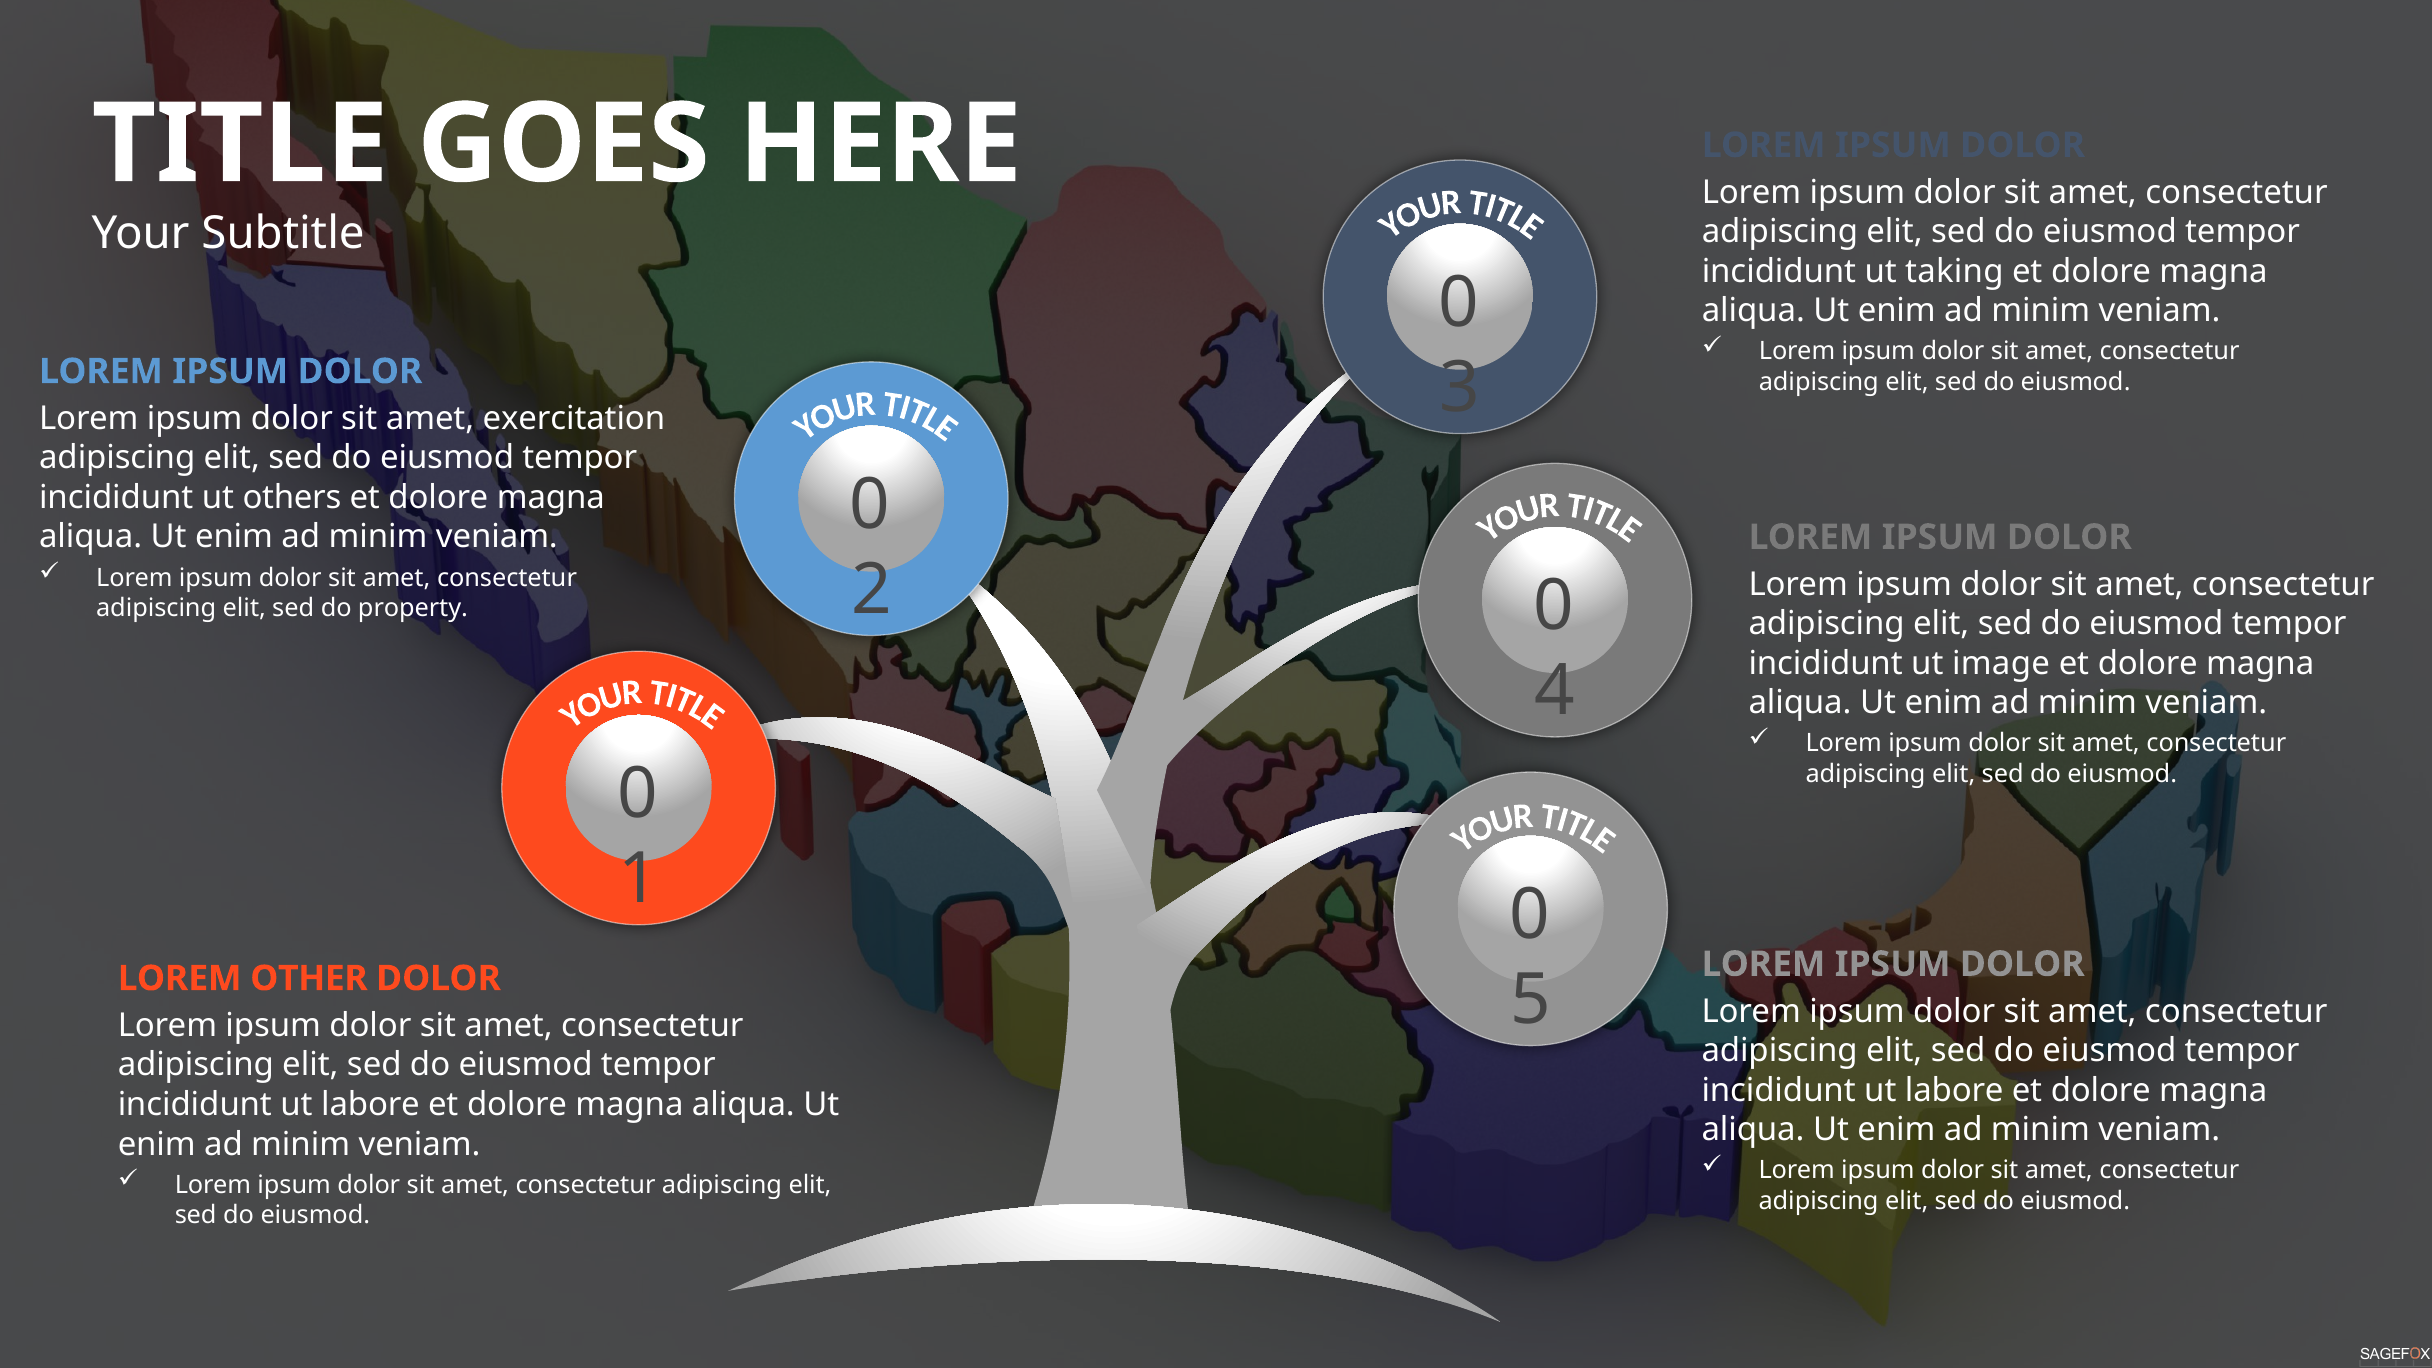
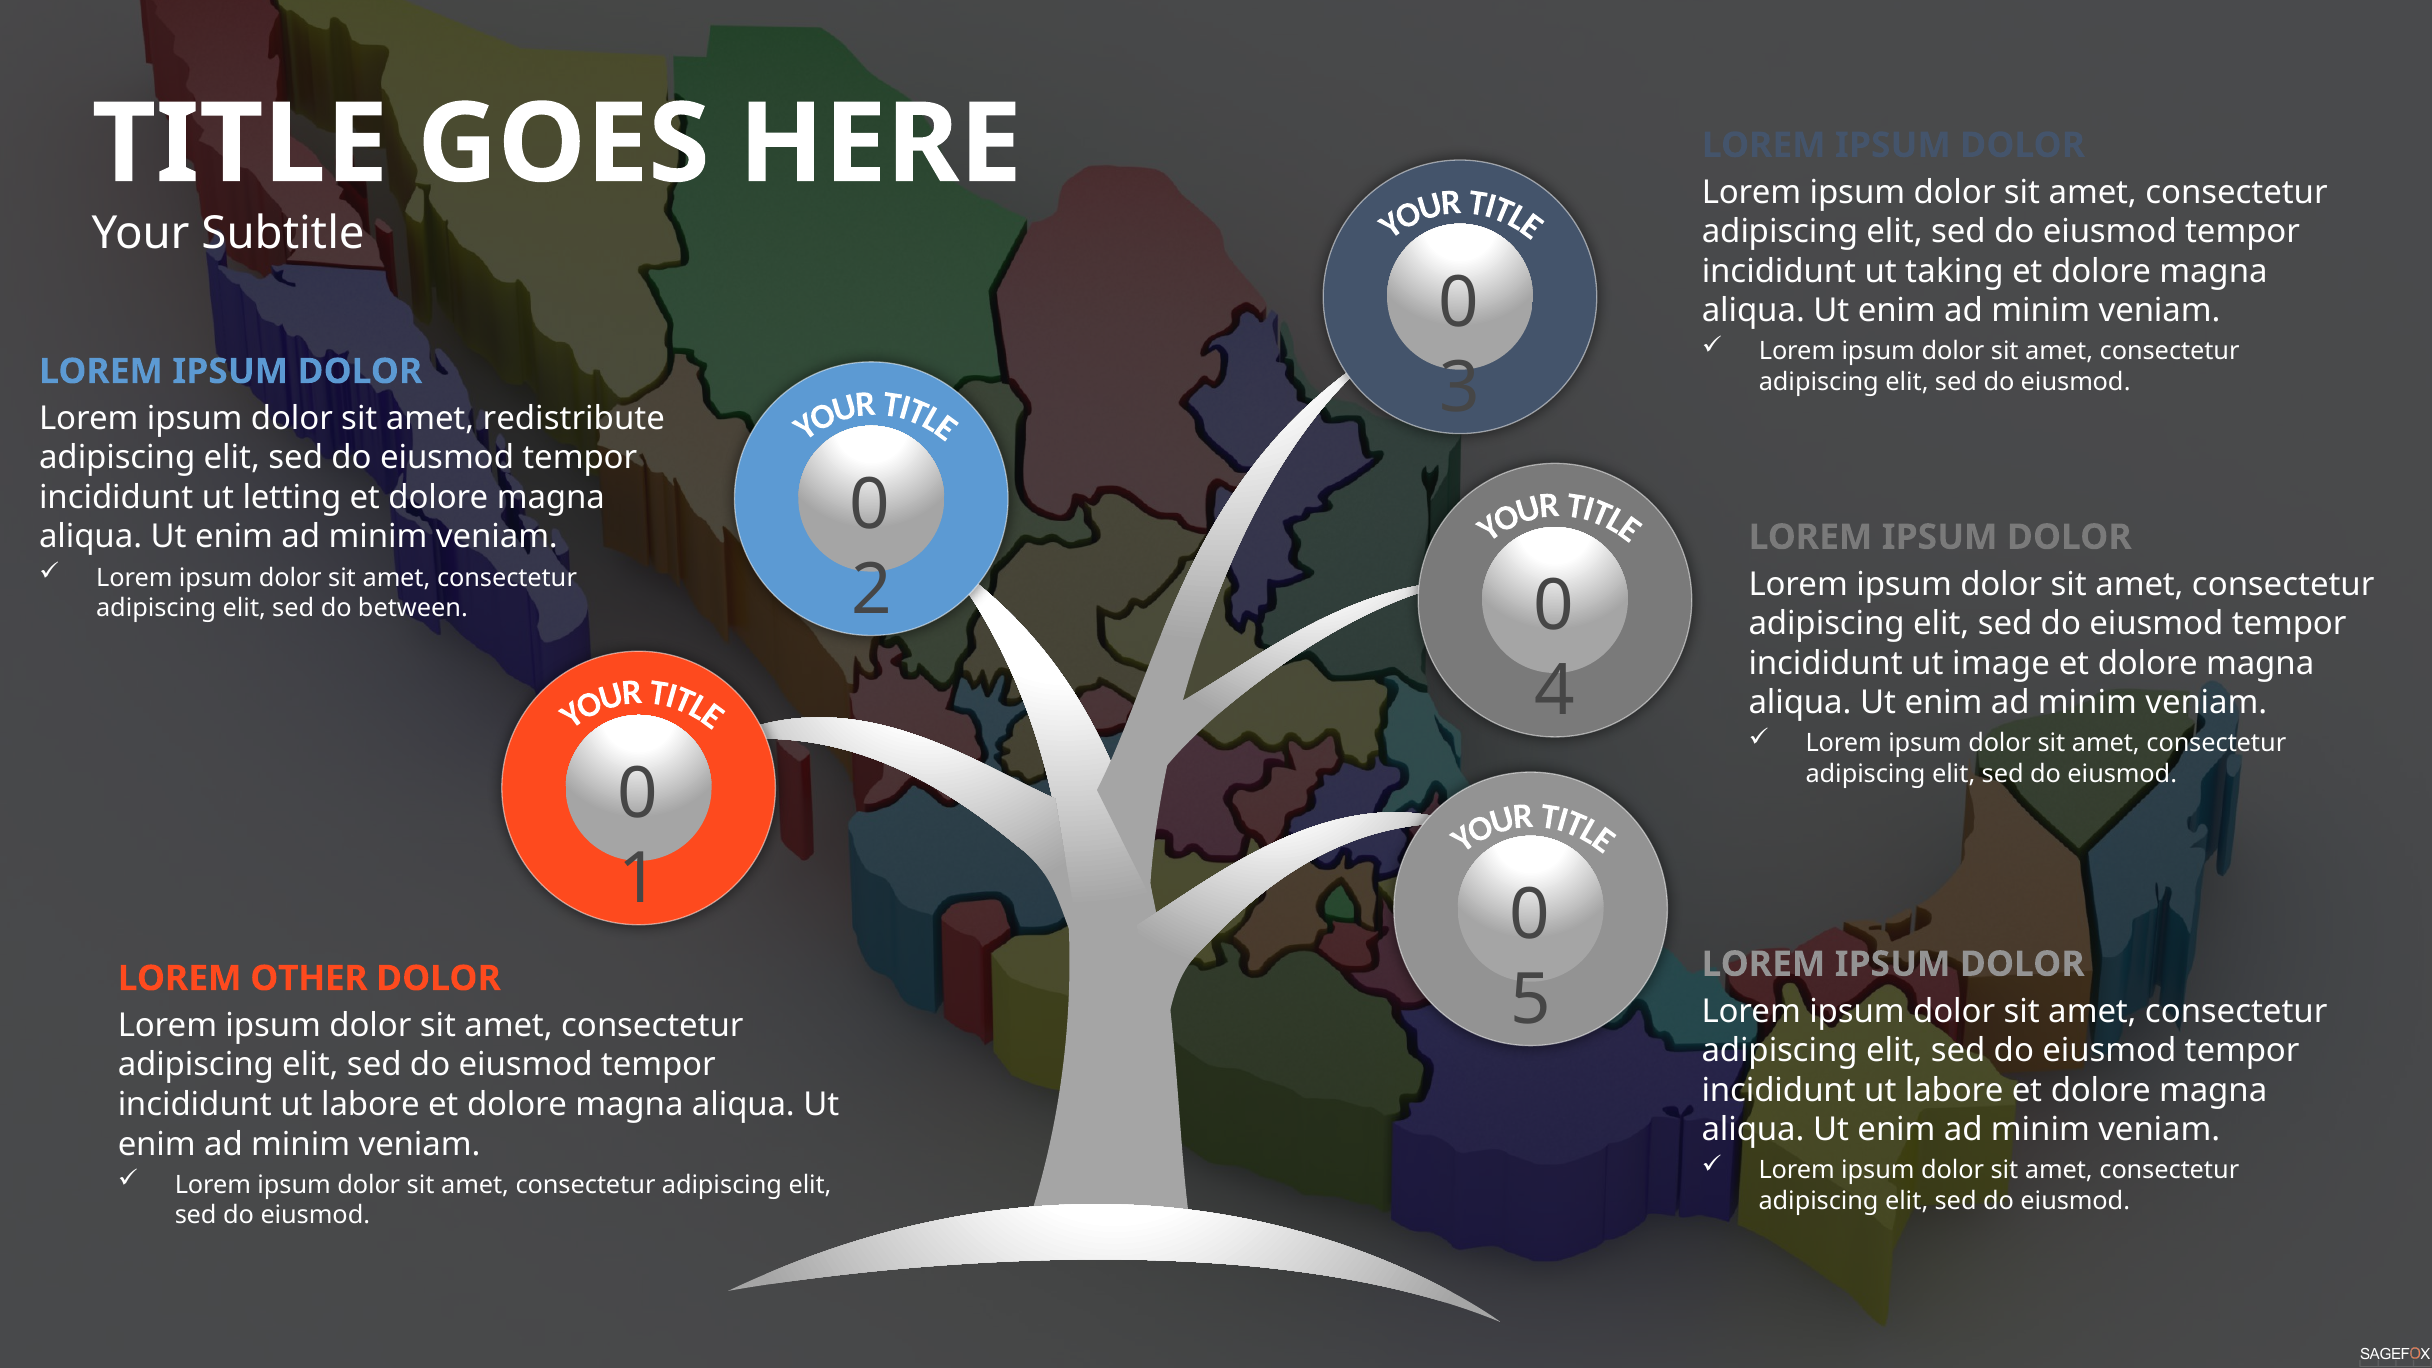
exercitation: exercitation -> redistribute
others: others -> letting
property: property -> between
